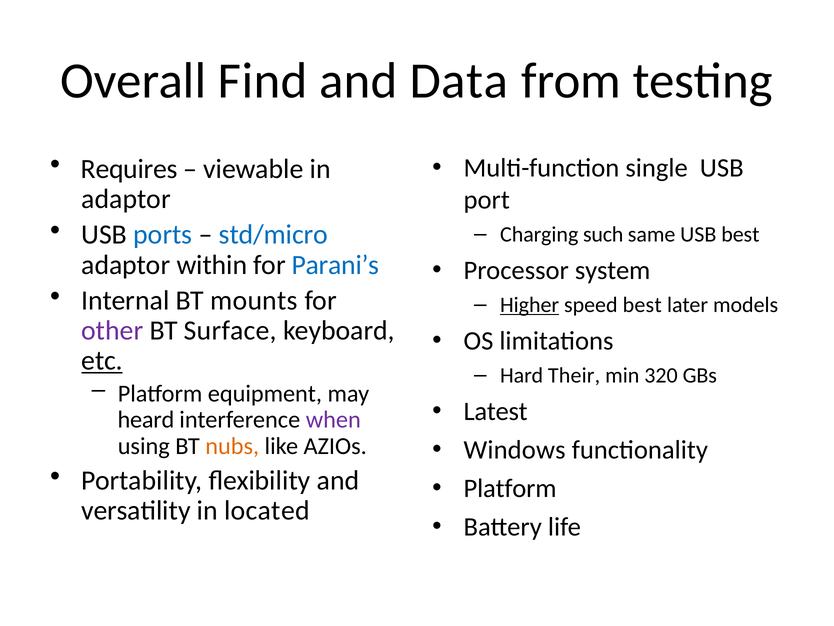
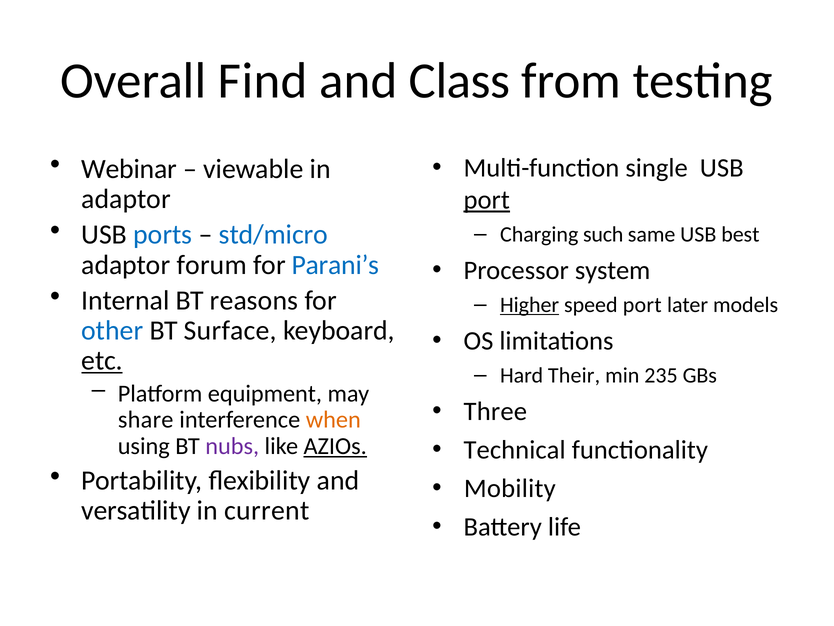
Data: Data -> Class
Requires: Requires -> Webinar
port at (487, 200) underline: none -> present
within: within -> forum
mounts: mounts -> reasons
speed best: best -> port
other colour: purple -> blue
320: 320 -> 235
Latest: Latest -> Three
heard: heard -> share
when colour: purple -> orange
nubs colour: orange -> purple
AZIOs underline: none -> present
Windows: Windows -> Technical
Platform at (510, 488): Platform -> Mobility
located: located -> current
